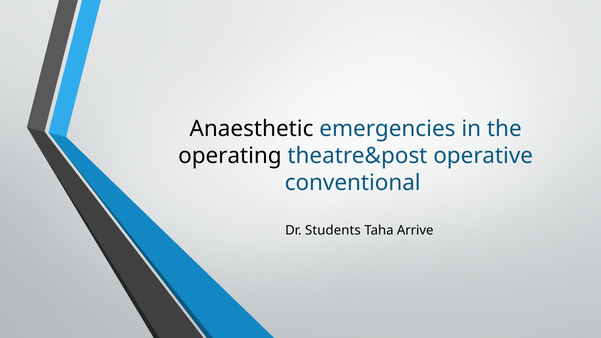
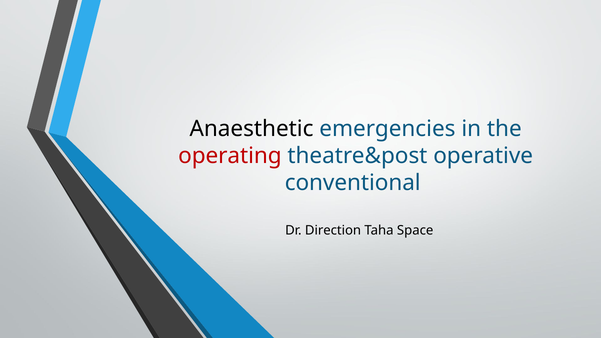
operating colour: black -> red
Students: Students -> Direction
Arrive: Arrive -> Space
